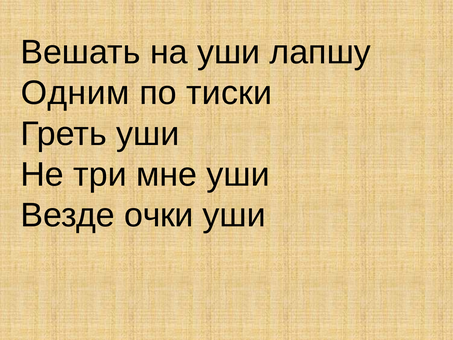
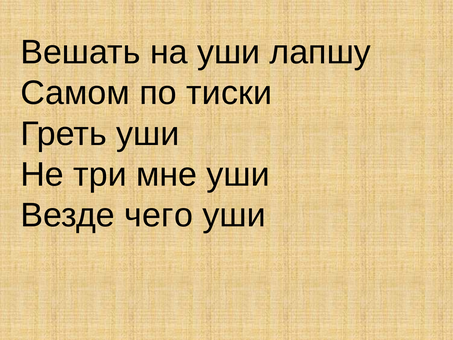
Одним: Одним -> Самом
очки: очки -> чего
